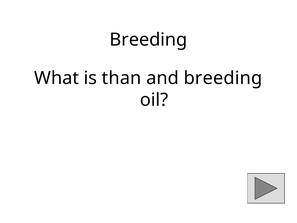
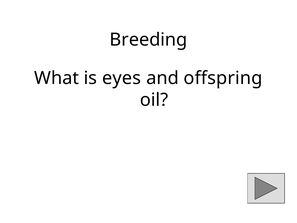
than: than -> eyes
and breeding: breeding -> offspring
